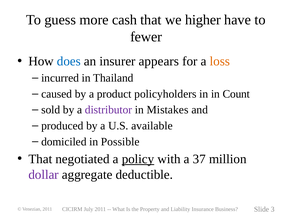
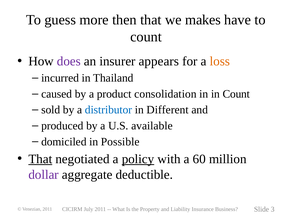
cash: cash -> then
higher: higher -> makes
fewer at (146, 37): fewer -> count
does colour: blue -> purple
policyholders: policyholders -> consolidation
distributor colour: purple -> blue
Mistakes: Mistakes -> Different
That at (40, 159) underline: none -> present
37: 37 -> 60
